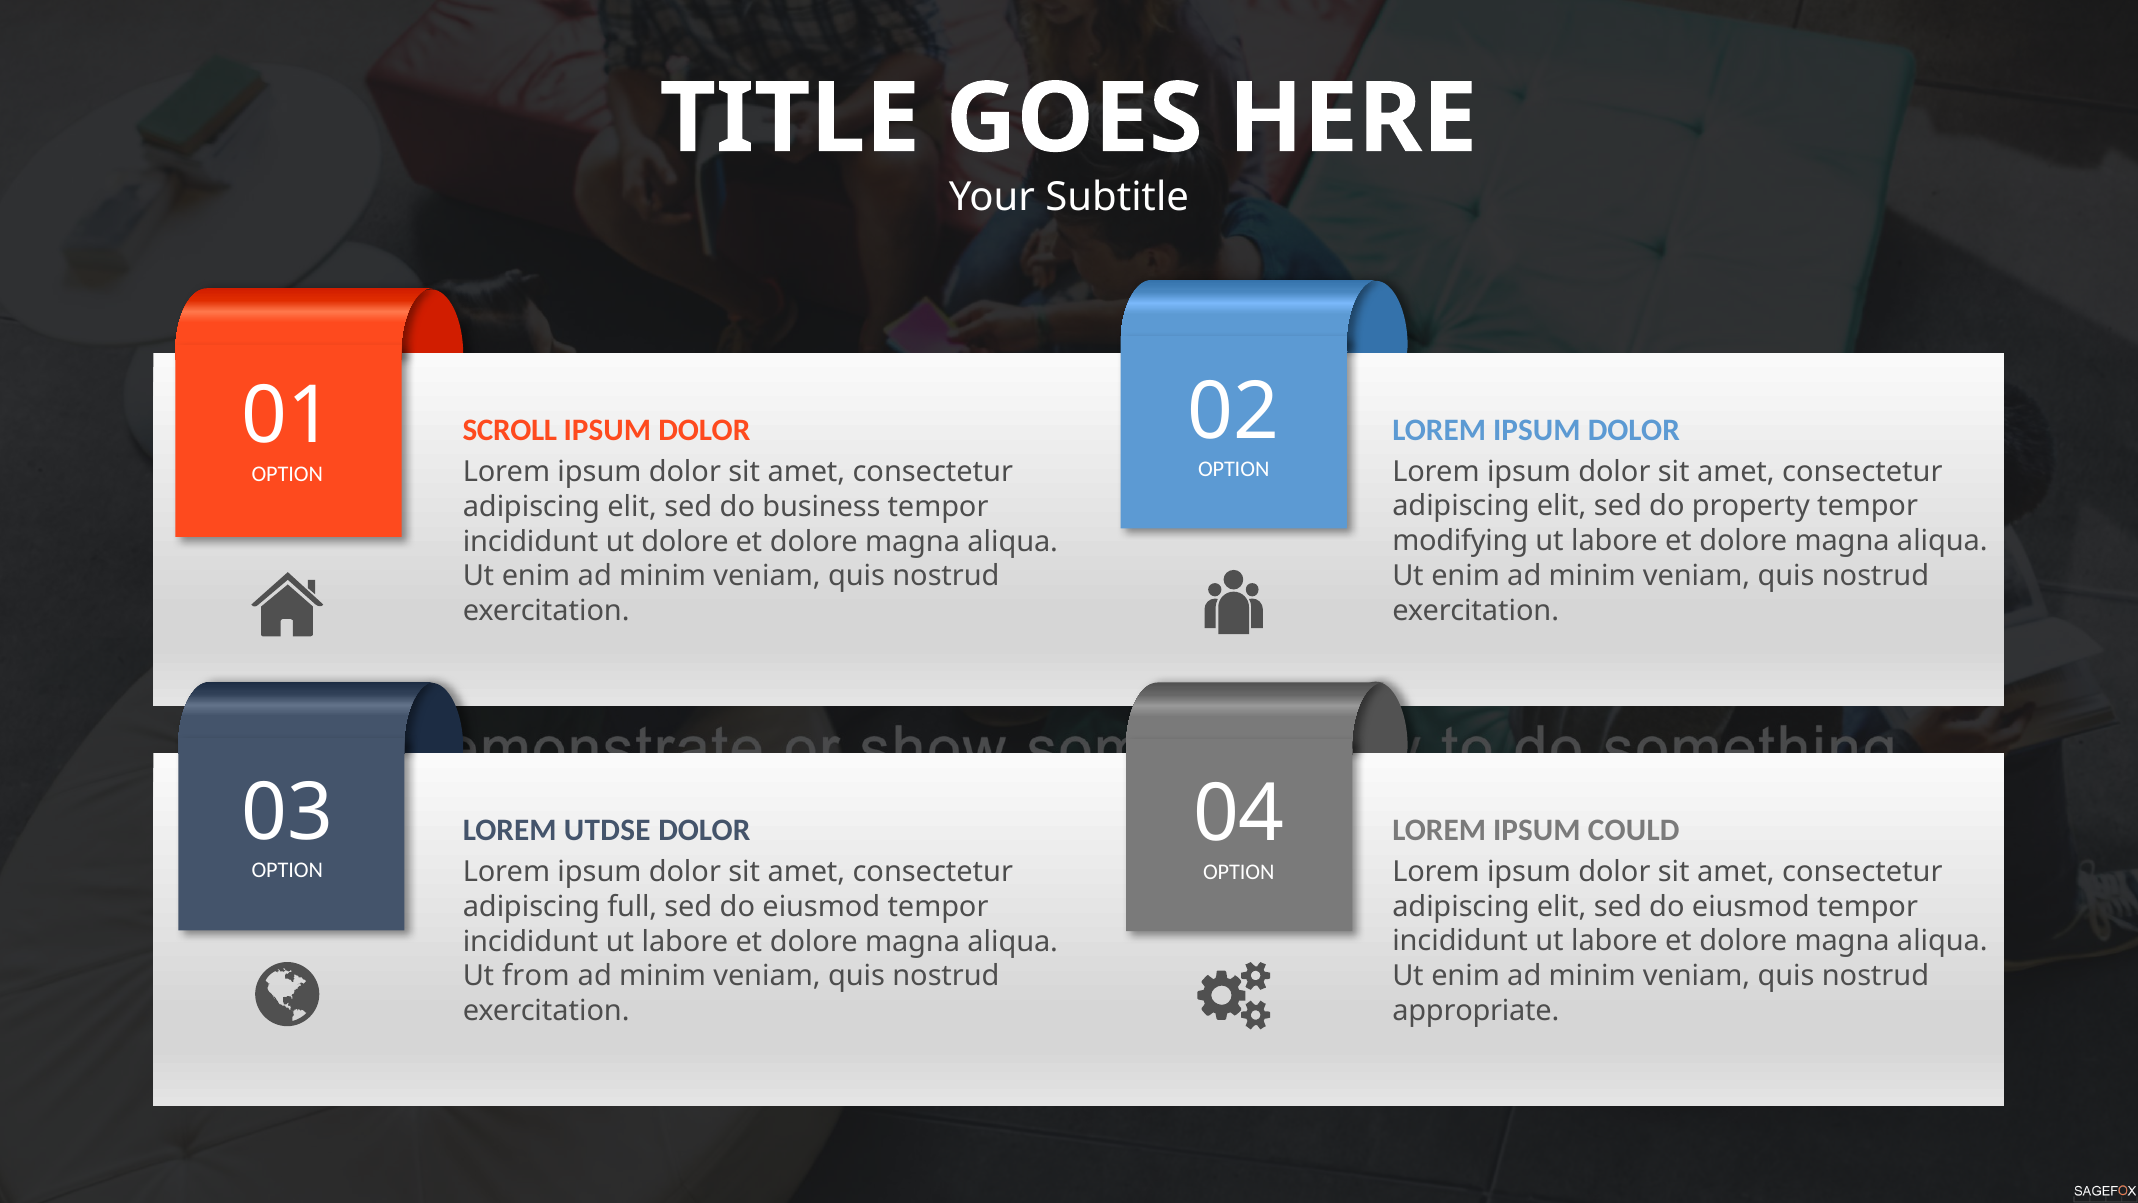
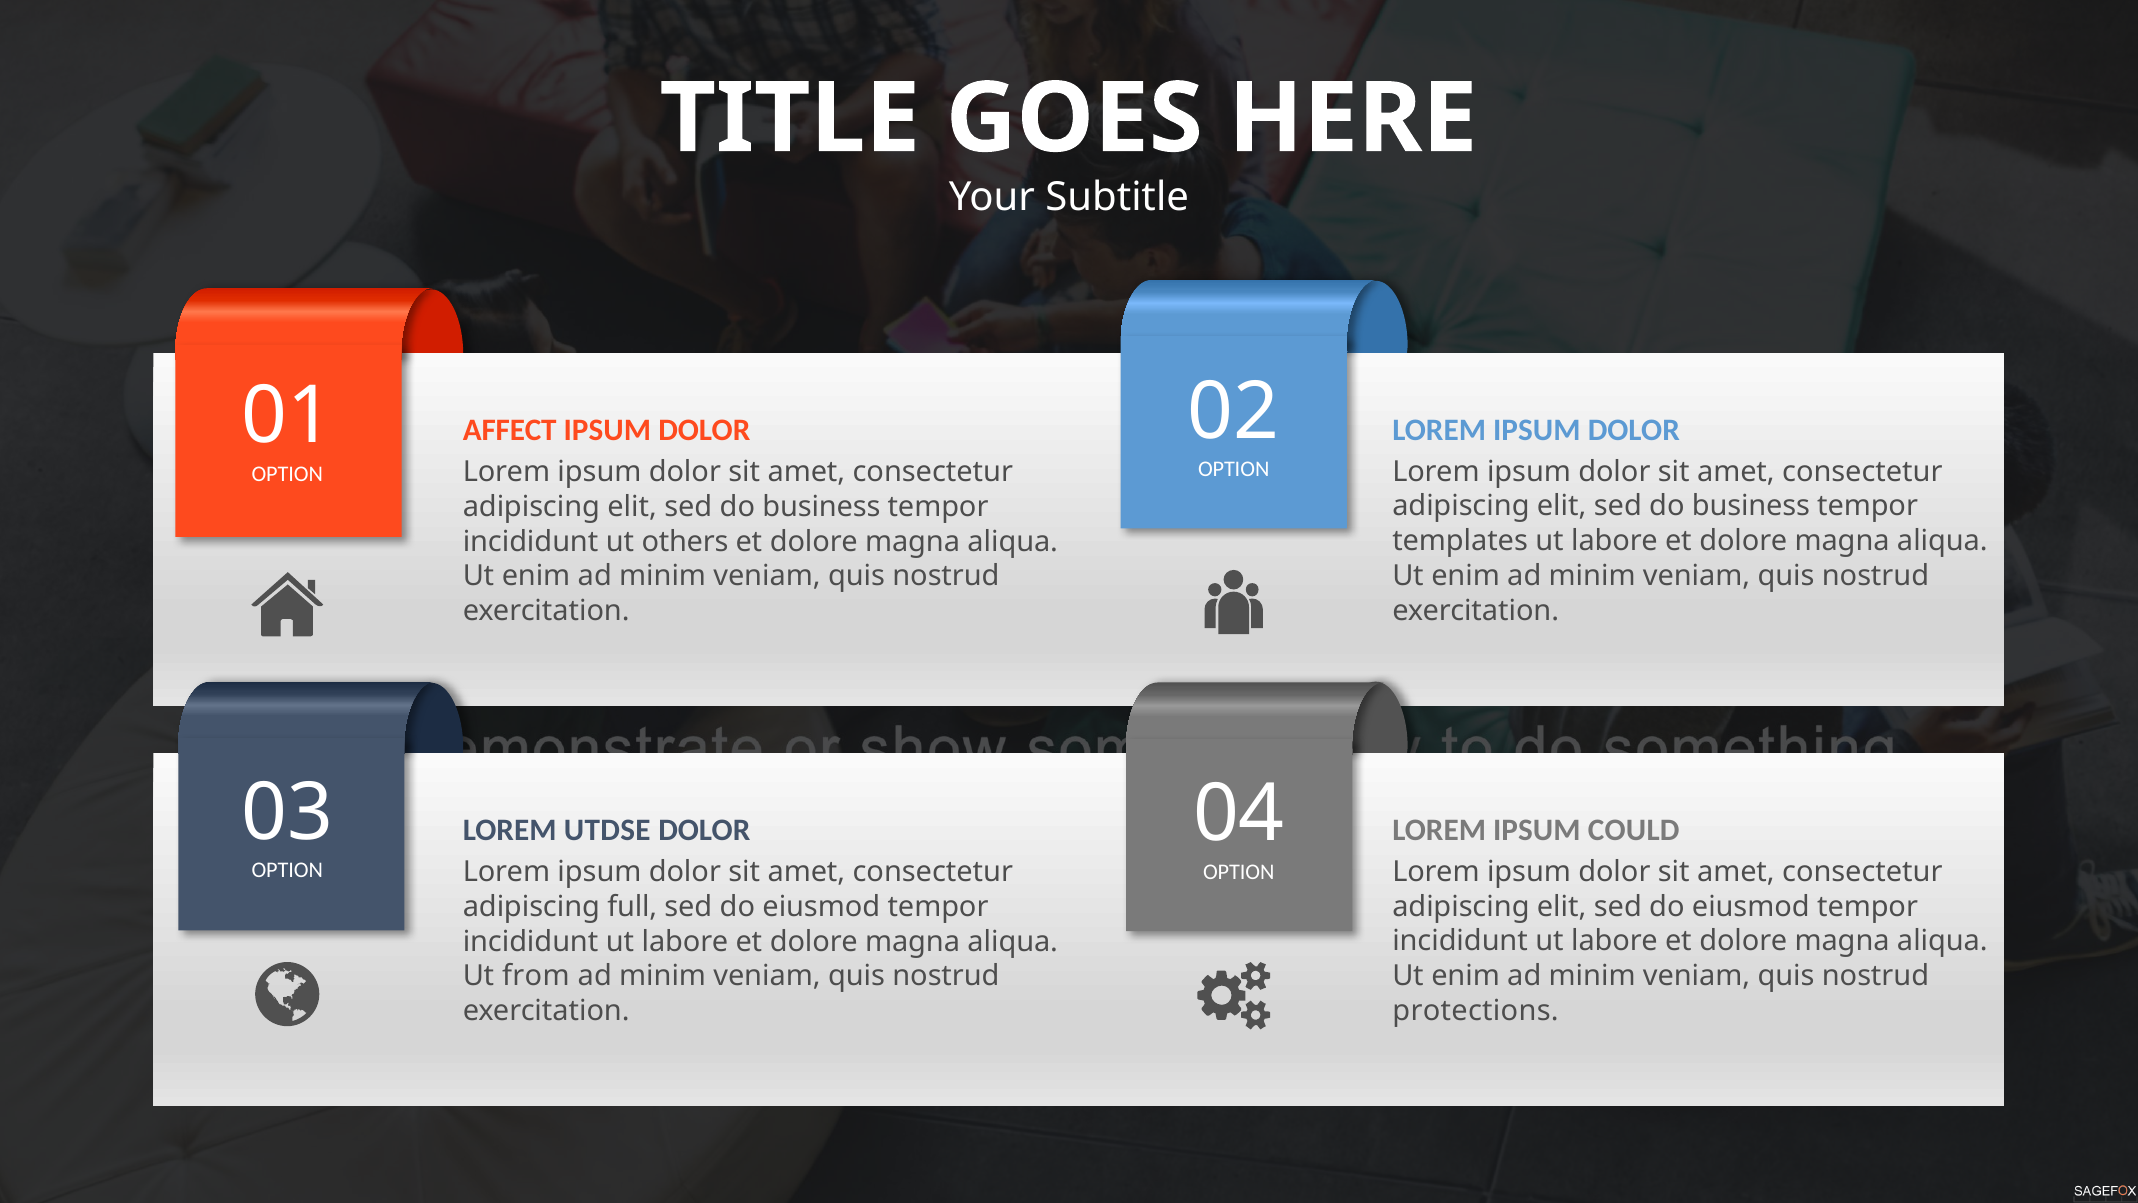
SCROLL: SCROLL -> AFFECT
property at (1751, 506): property -> business
modifying: modifying -> templates
ut dolore: dolore -> others
appropriate: appropriate -> protections
